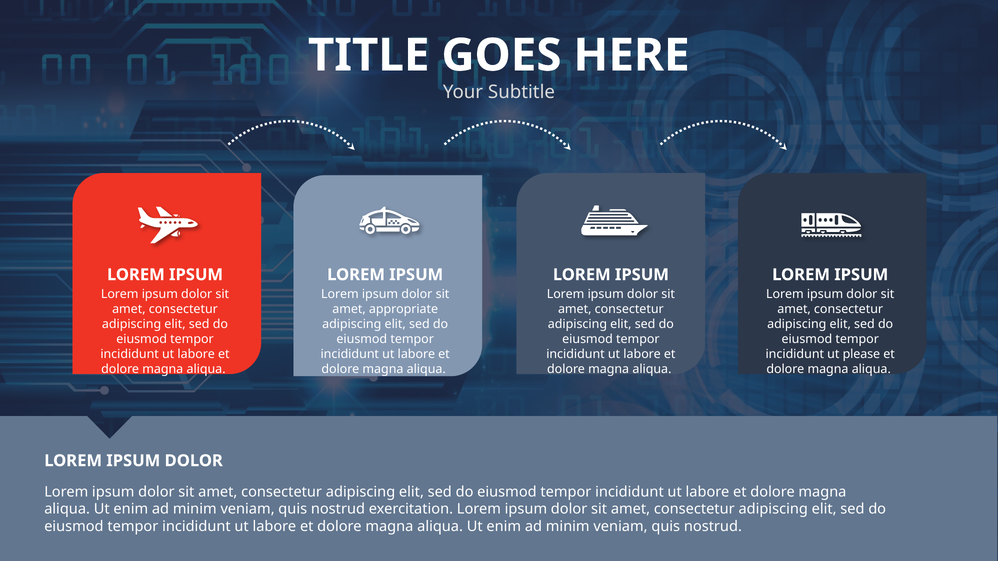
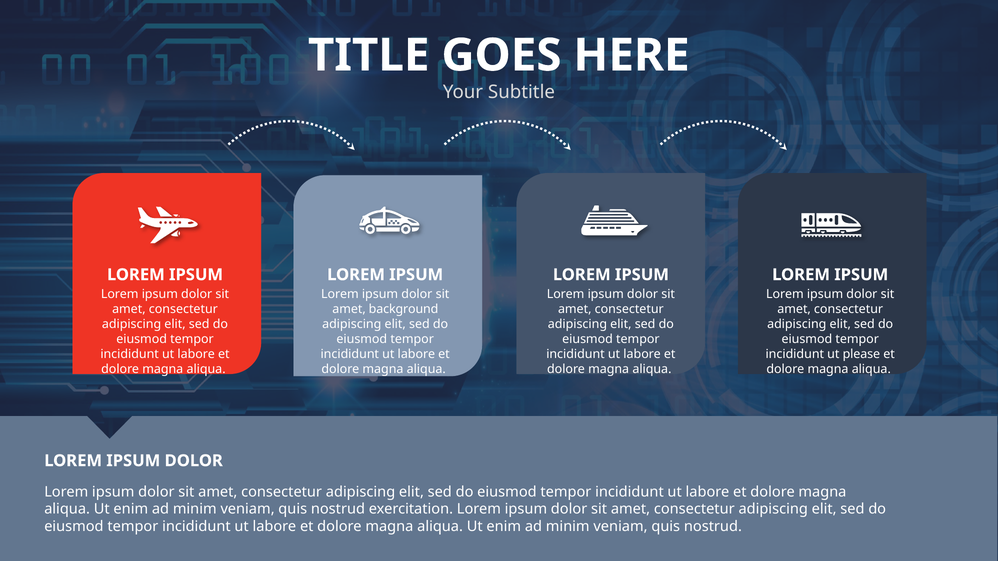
appropriate: appropriate -> background
